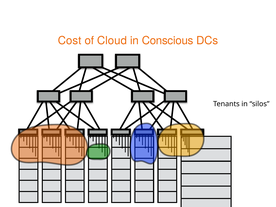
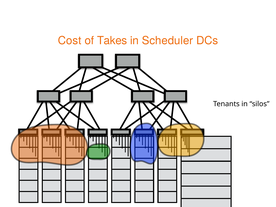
Cloud: Cloud -> Takes
Conscious: Conscious -> Scheduler
